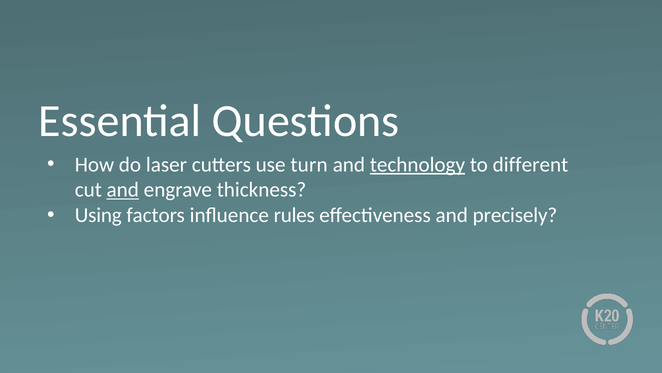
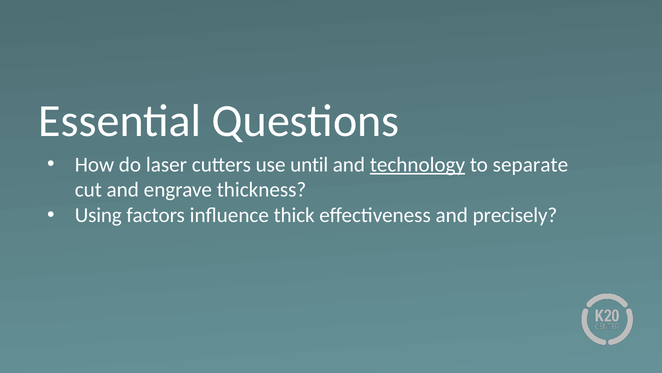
turn: turn -> until
different: different -> separate
and at (123, 190) underline: present -> none
rules: rules -> thick
